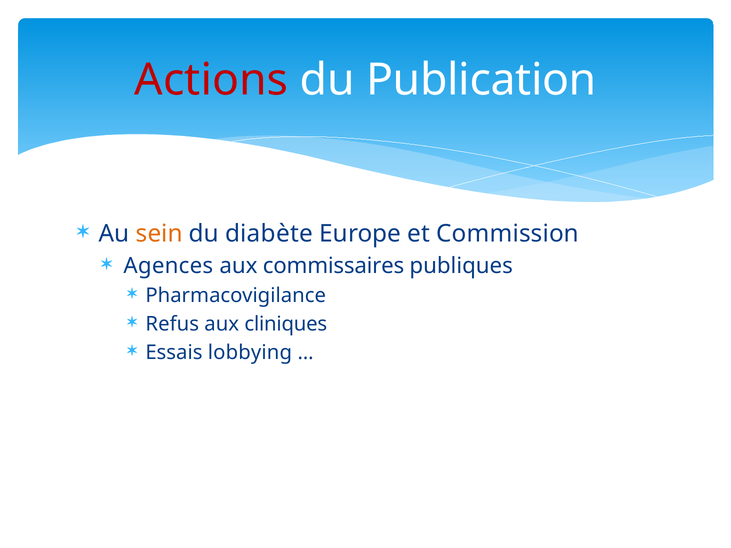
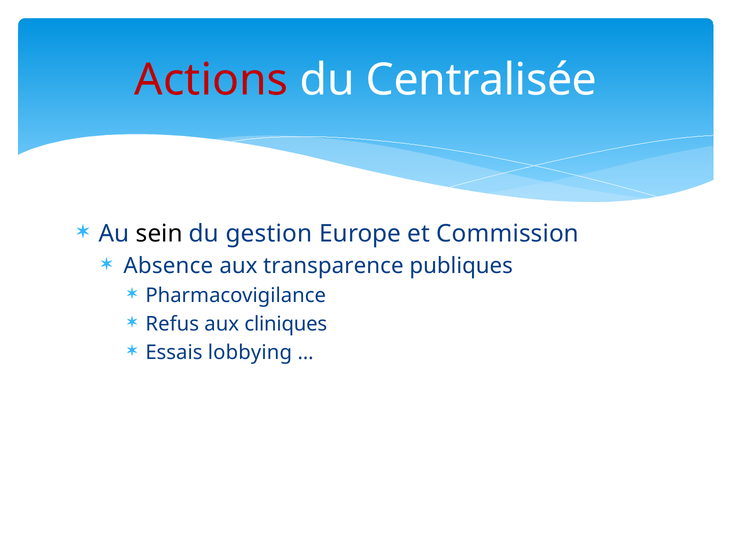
Publication: Publication -> Centralisée
sein colour: orange -> black
diabète: diabète -> gestion
Agences: Agences -> Absence
commissaires: commissaires -> transparence
